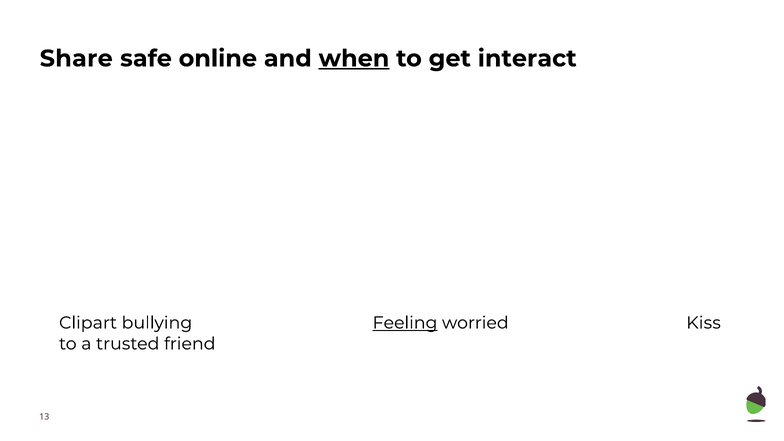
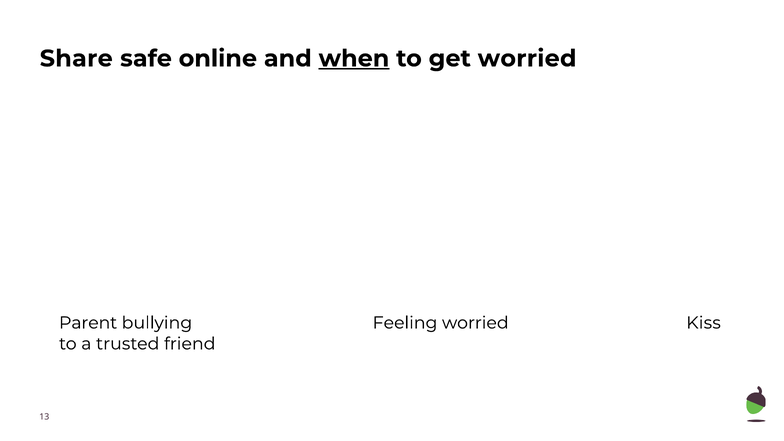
get interact: interact -> worried
Clipart: Clipart -> Parent
Feeling underline: present -> none
